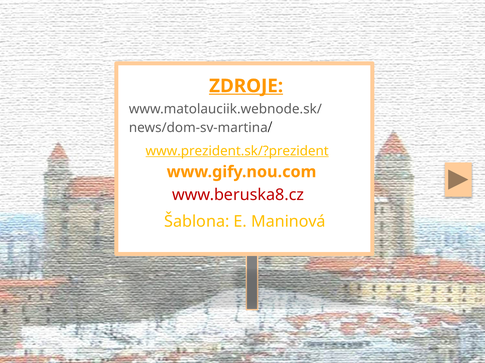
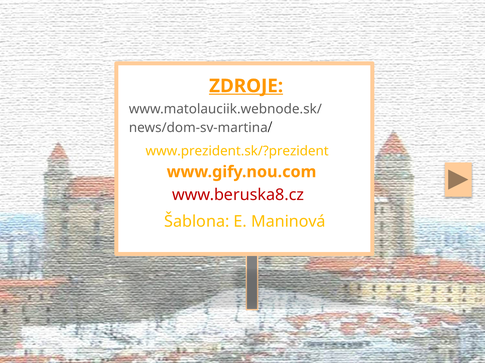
www.prezident.sk/?prezident underline: present -> none
